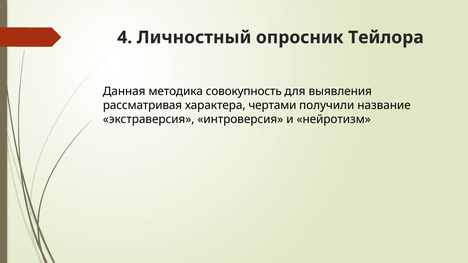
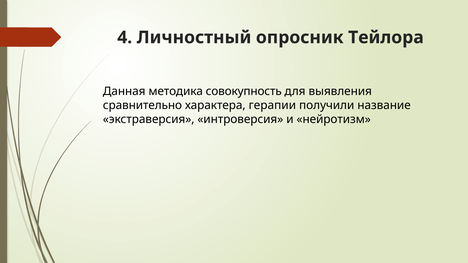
рассматривая: рассматривая -> сравнительно
чертами: чертами -> герапии
